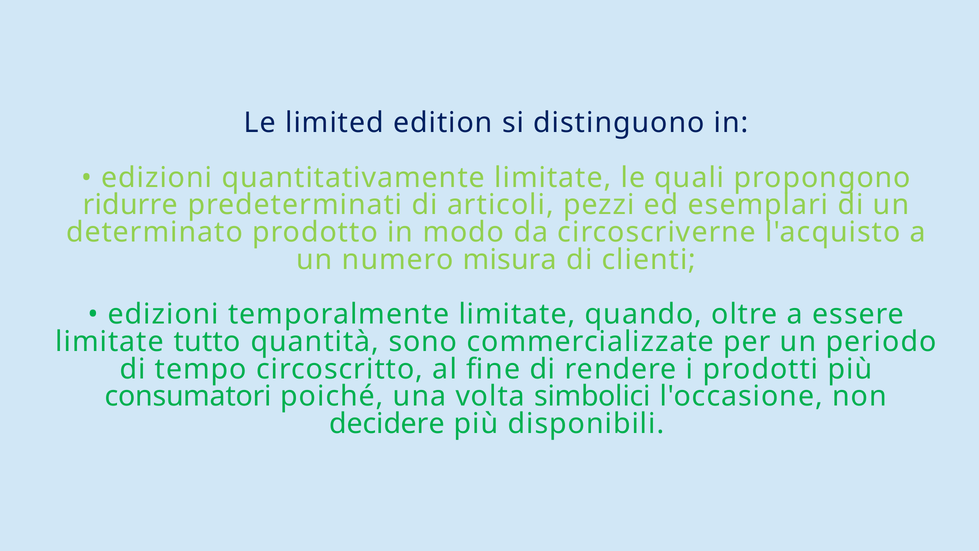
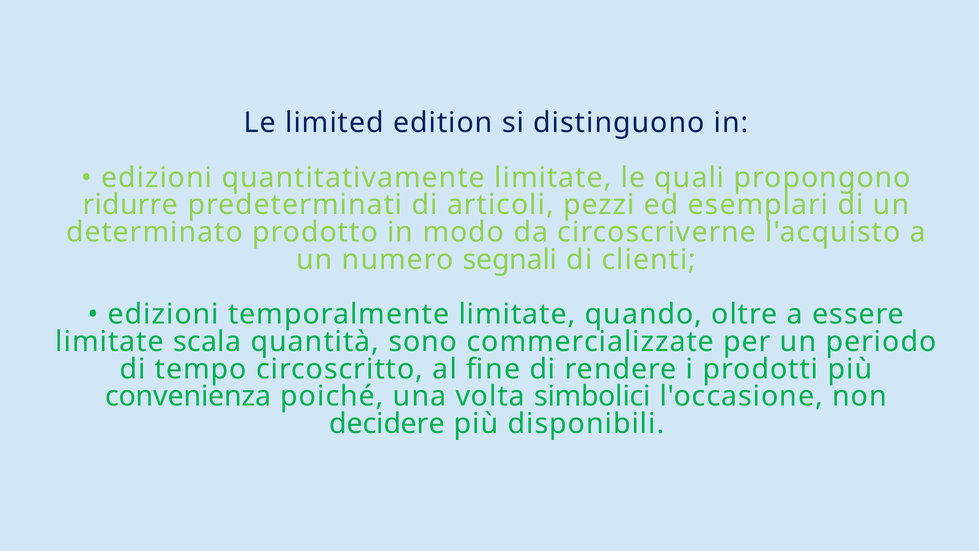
misura: misura -> segnali
tutto: tutto -> scala
consumatori: consumatori -> convenienza
